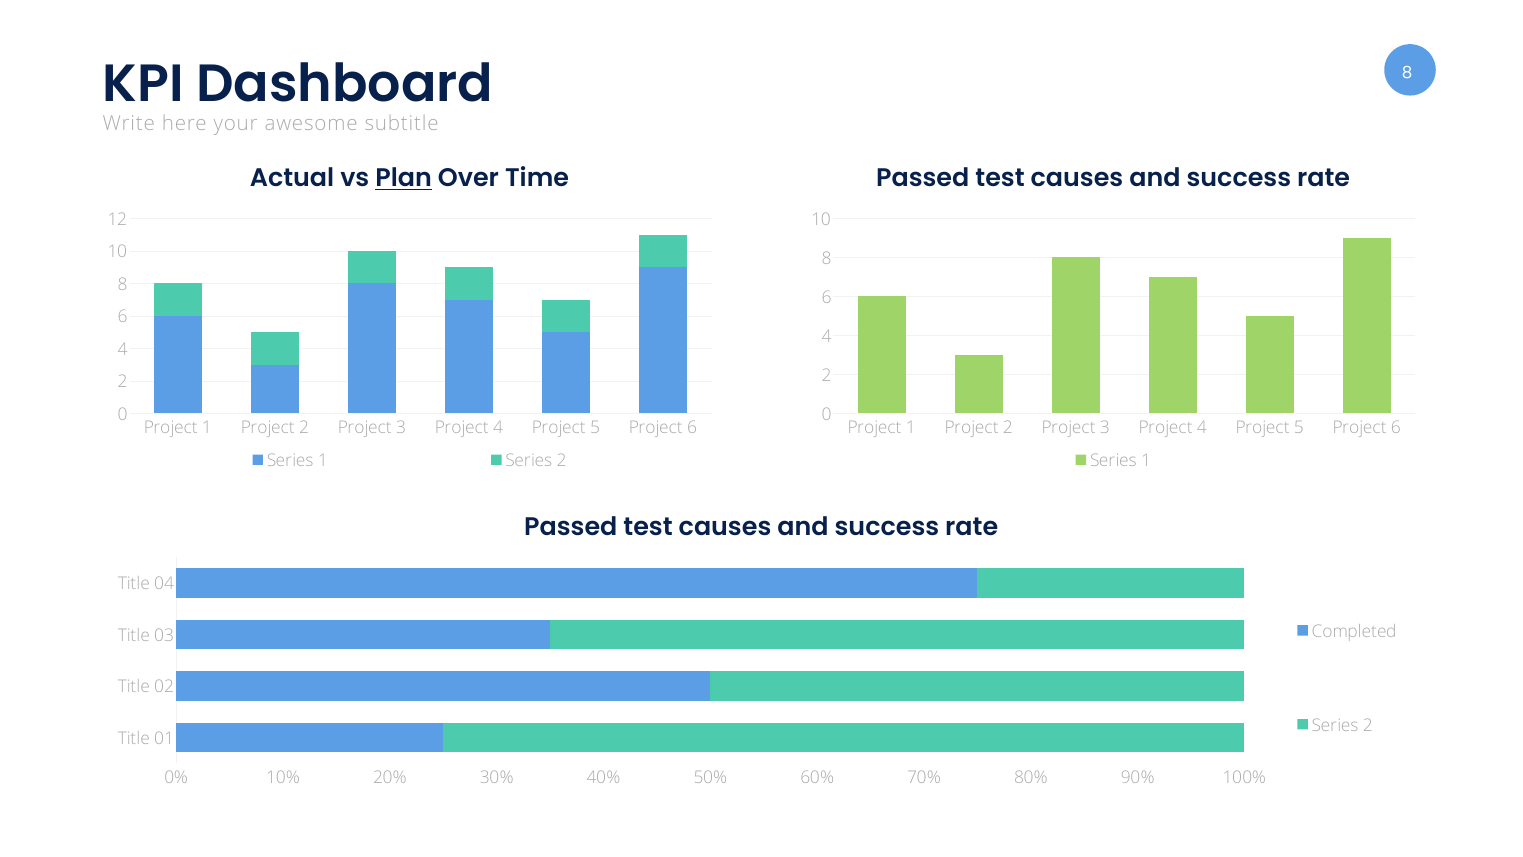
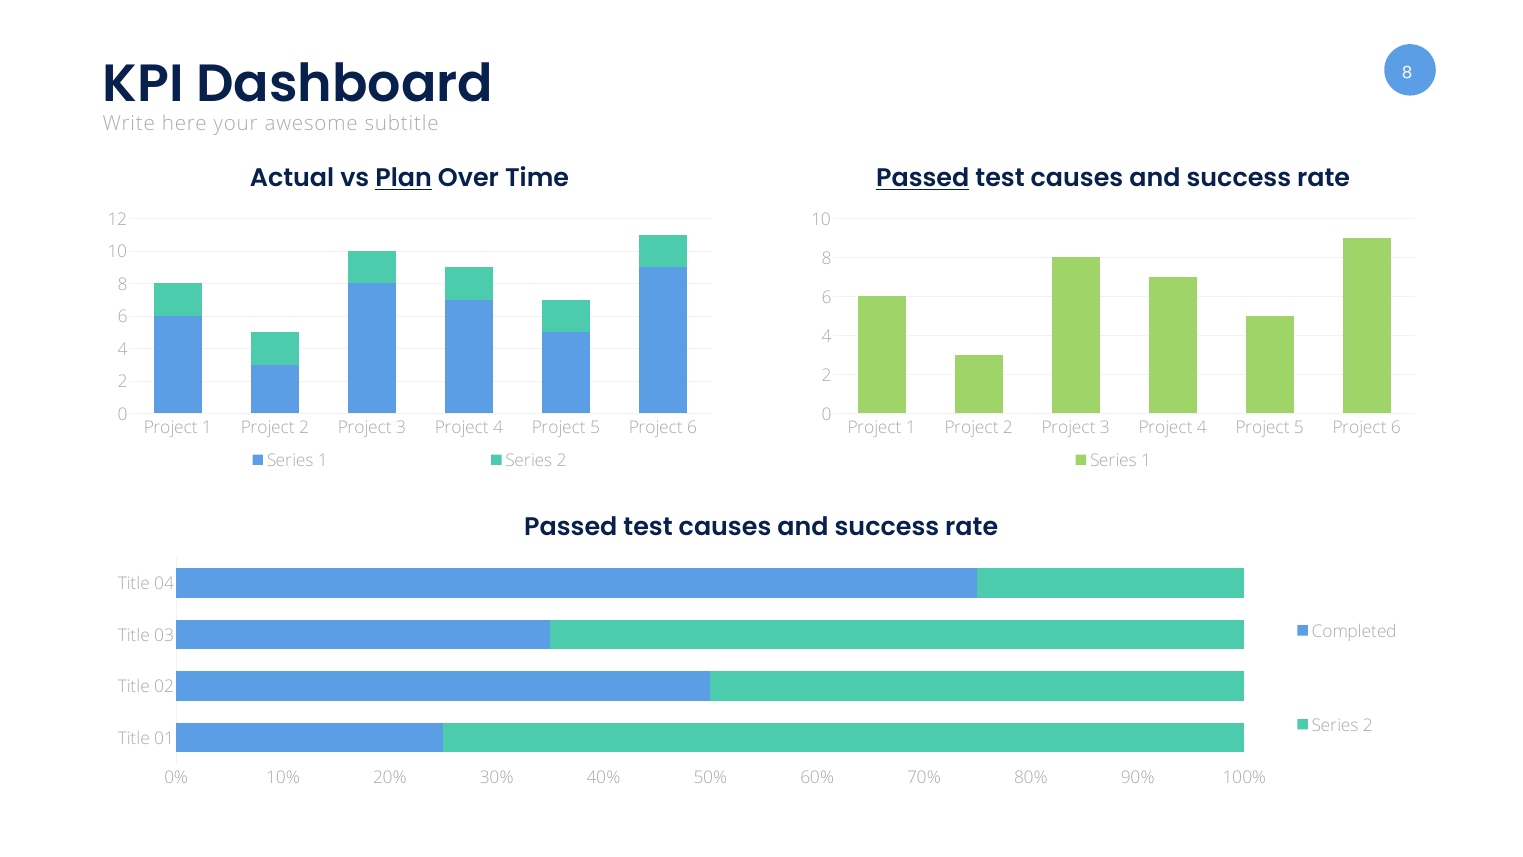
Passed at (923, 178) underline: none -> present
